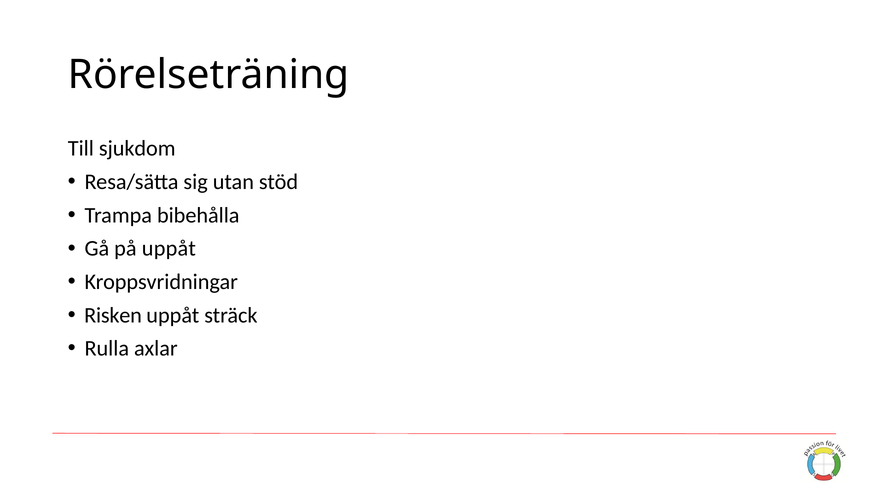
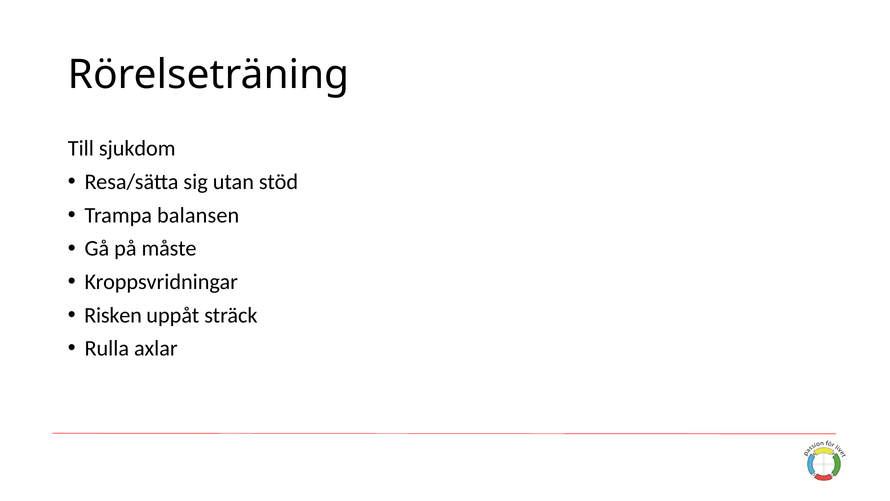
bibehålla: bibehålla -> balansen
på uppåt: uppåt -> måste
